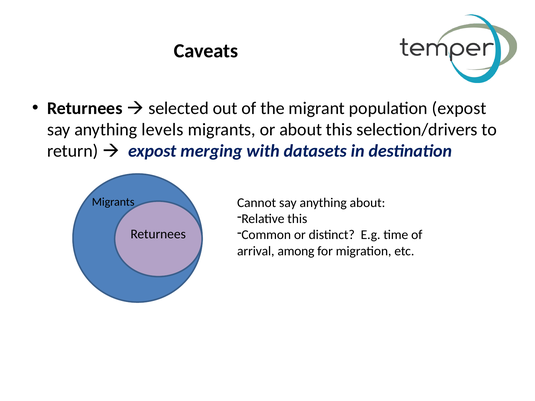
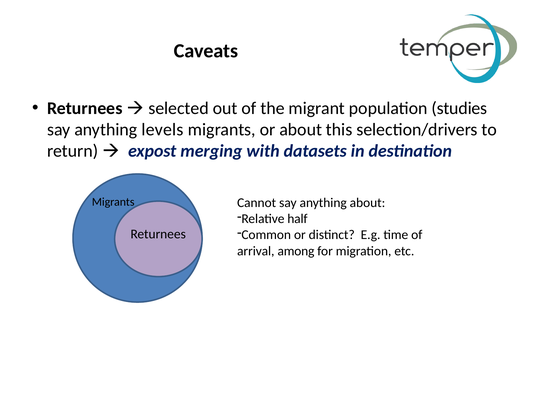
population expost: expost -> studies
Relative this: this -> half
